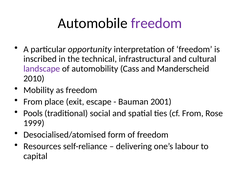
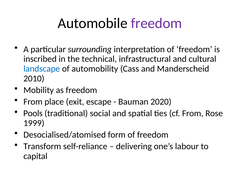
opportunity: opportunity -> surrounding
landscape colour: purple -> blue
2001: 2001 -> 2020
Resources: Resources -> Transform
